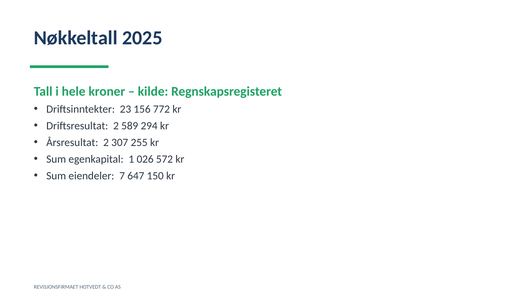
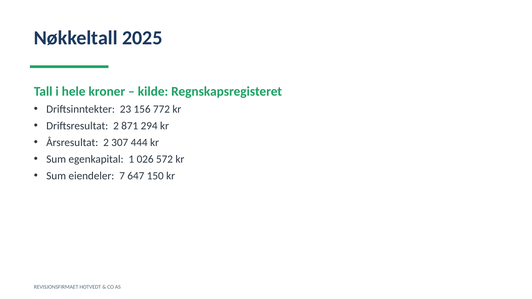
589: 589 -> 871
255: 255 -> 444
